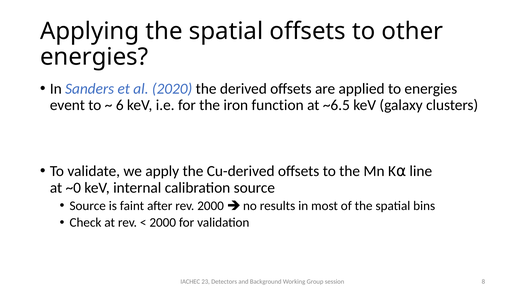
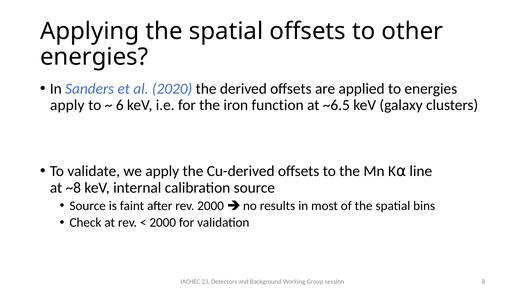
event at (67, 105): event -> apply
~0: ~0 -> ~8
